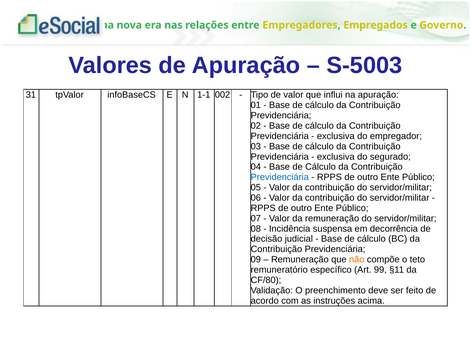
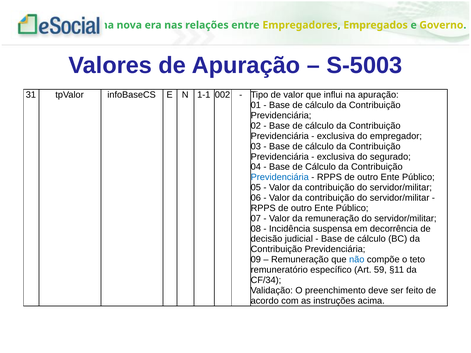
não colour: orange -> blue
99: 99 -> 59
CF/80: CF/80 -> CF/34
